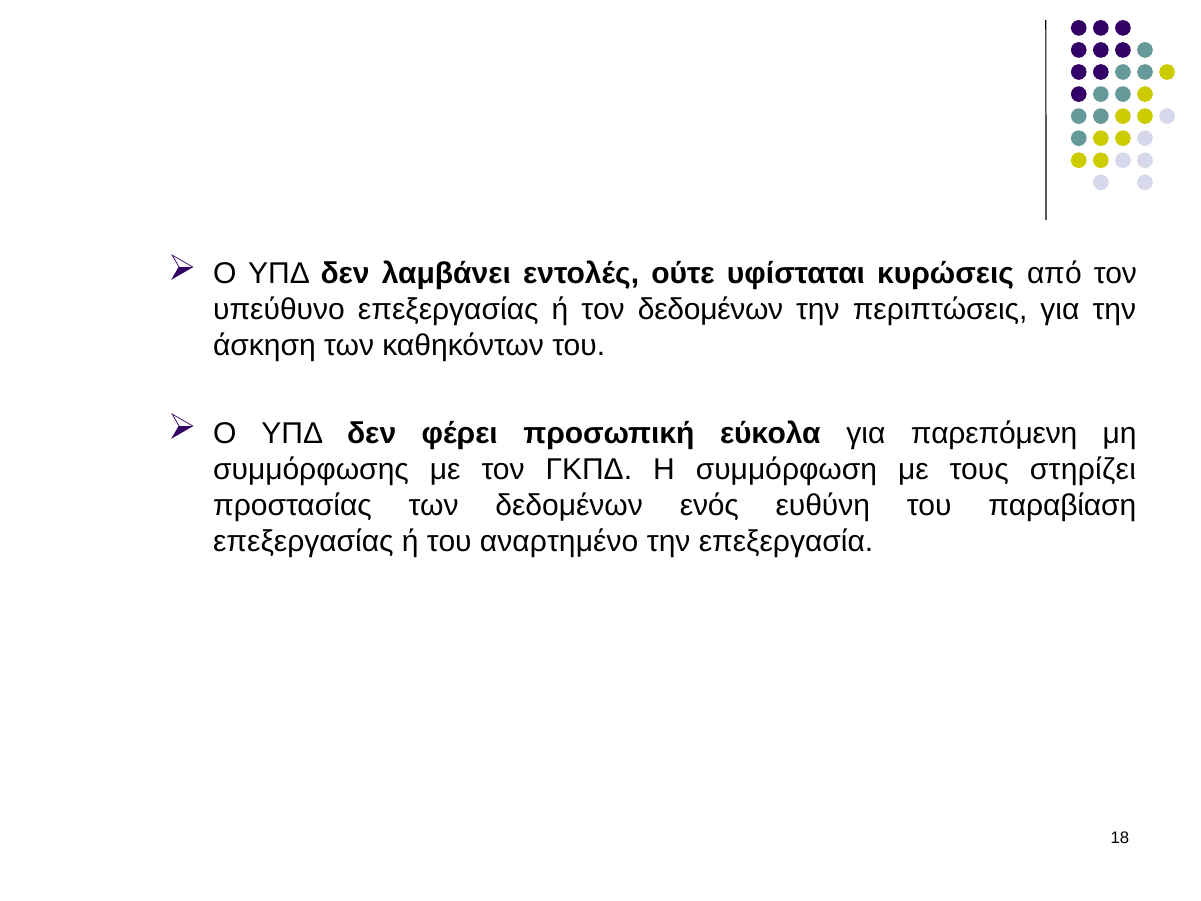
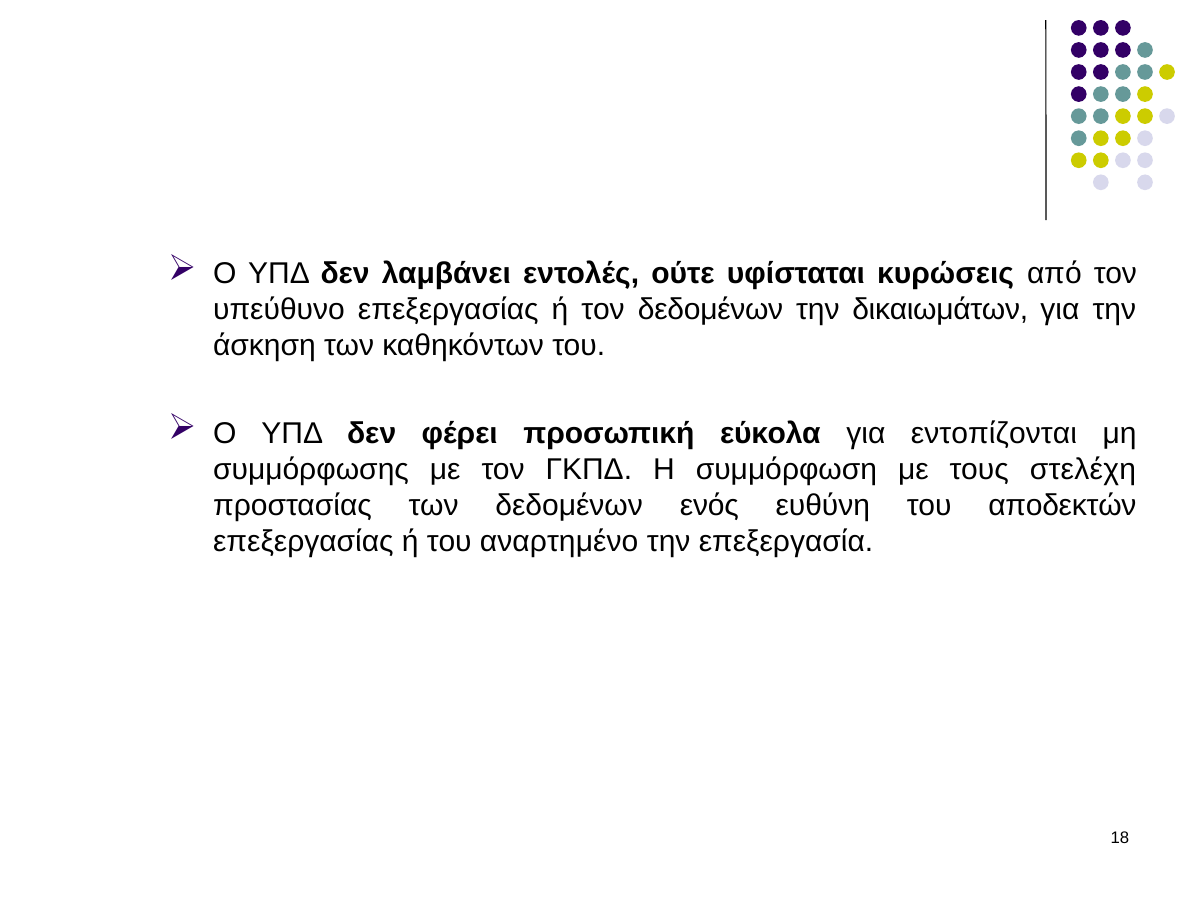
περιπτώσεις: περιπτώσεις -> δικαιωμάτων
παρεπόμενη: παρεπόμενη -> εντοπίζονται
στηρίζει: στηρίζει -> στελέχη
παραβίαση: παραβίαση -> αποδεκτών
